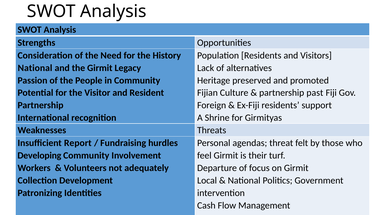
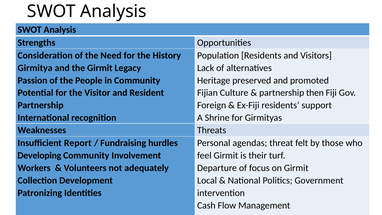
National at (35, 68): National -> Girmitya
past: past -> then
